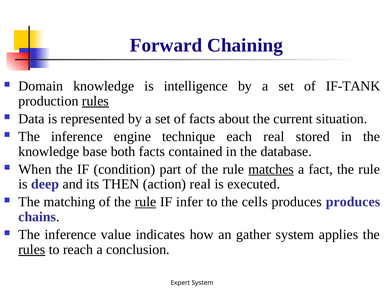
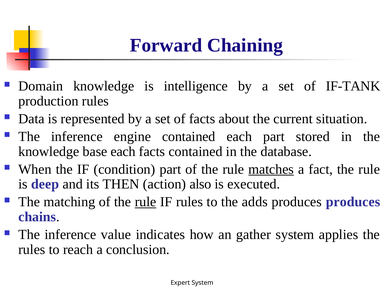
rules at (95, 101) underline: present -> none
engine technique: technique -> contained
each real: real -> part
base both: both -> each
action real: real -> also
IF infer: infer -> rules
cells: cells -> adds
rules at (32, 250) underline: present -> none
